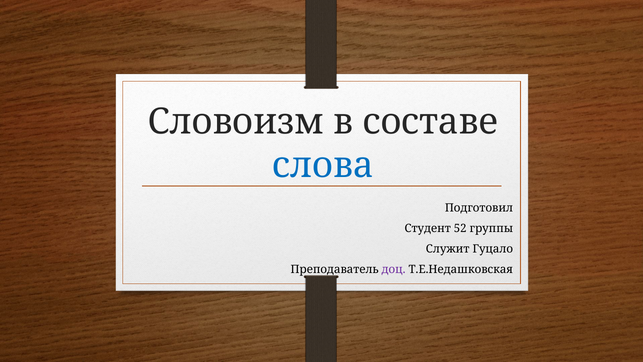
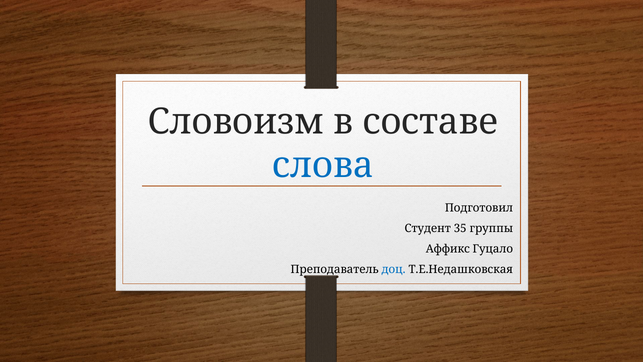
52: 52 -> 35
Служит: Служит -> Аффикс
доц colour: purple -> blue
